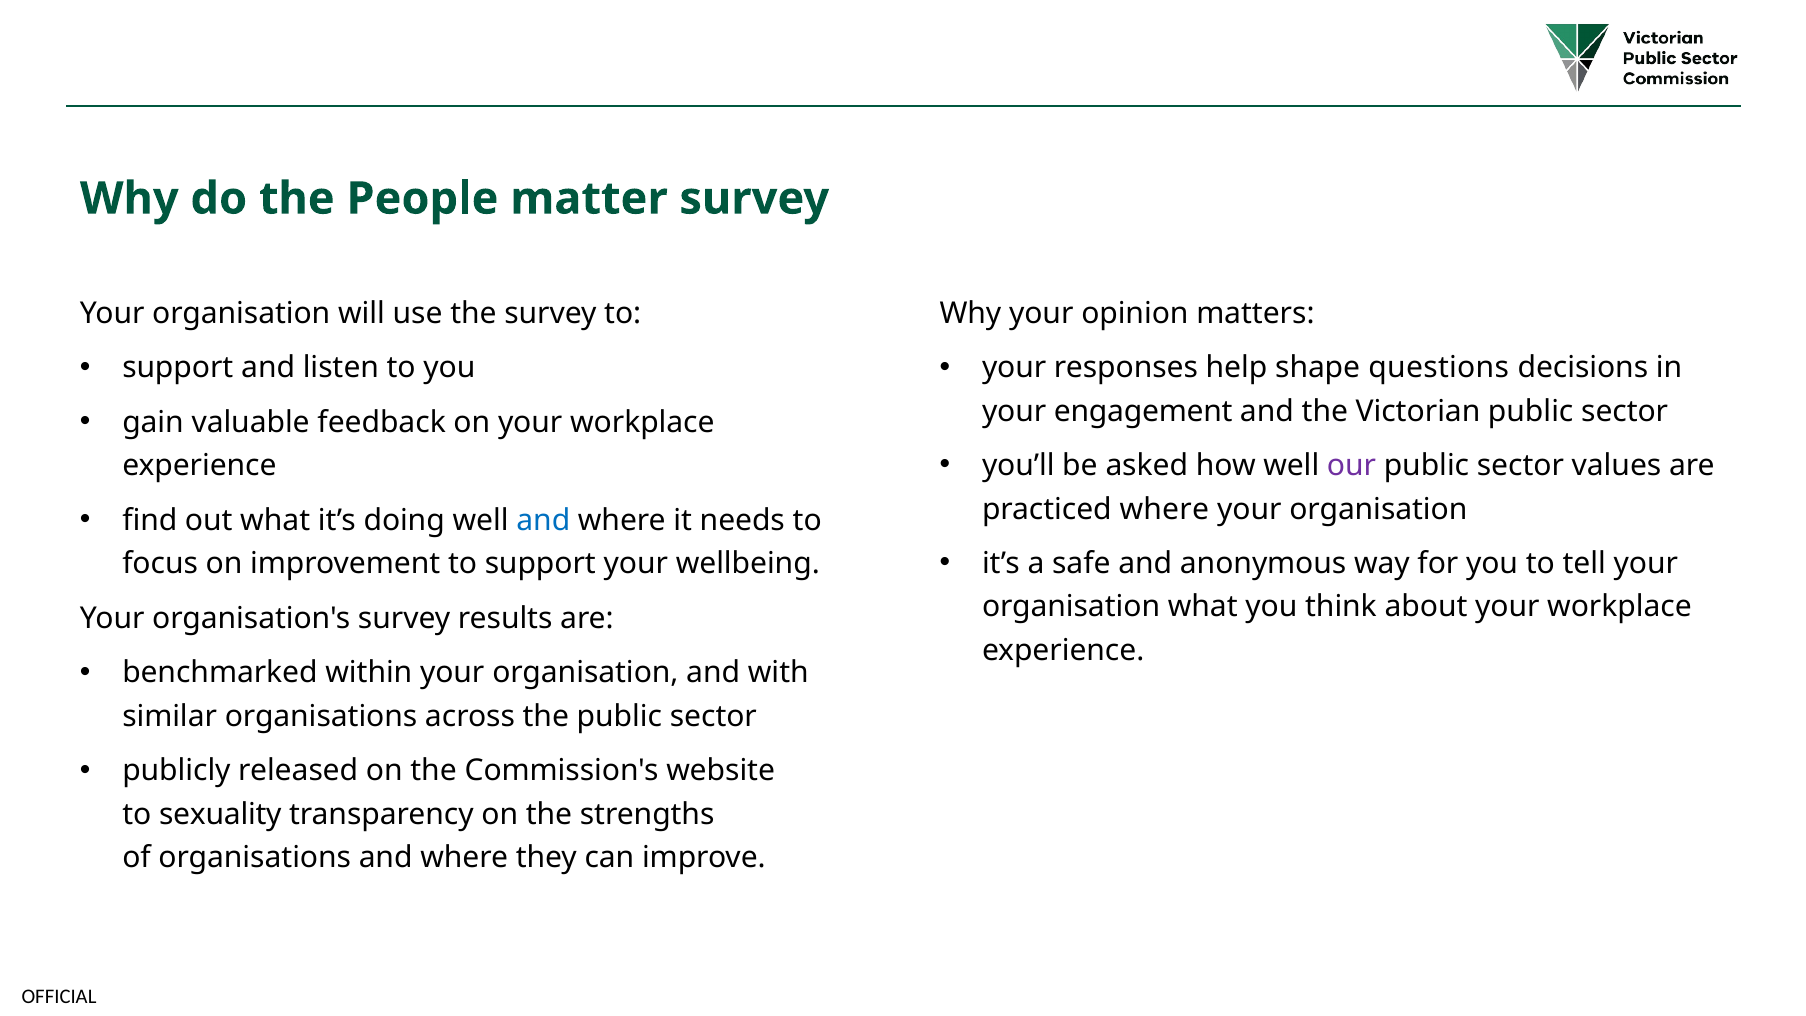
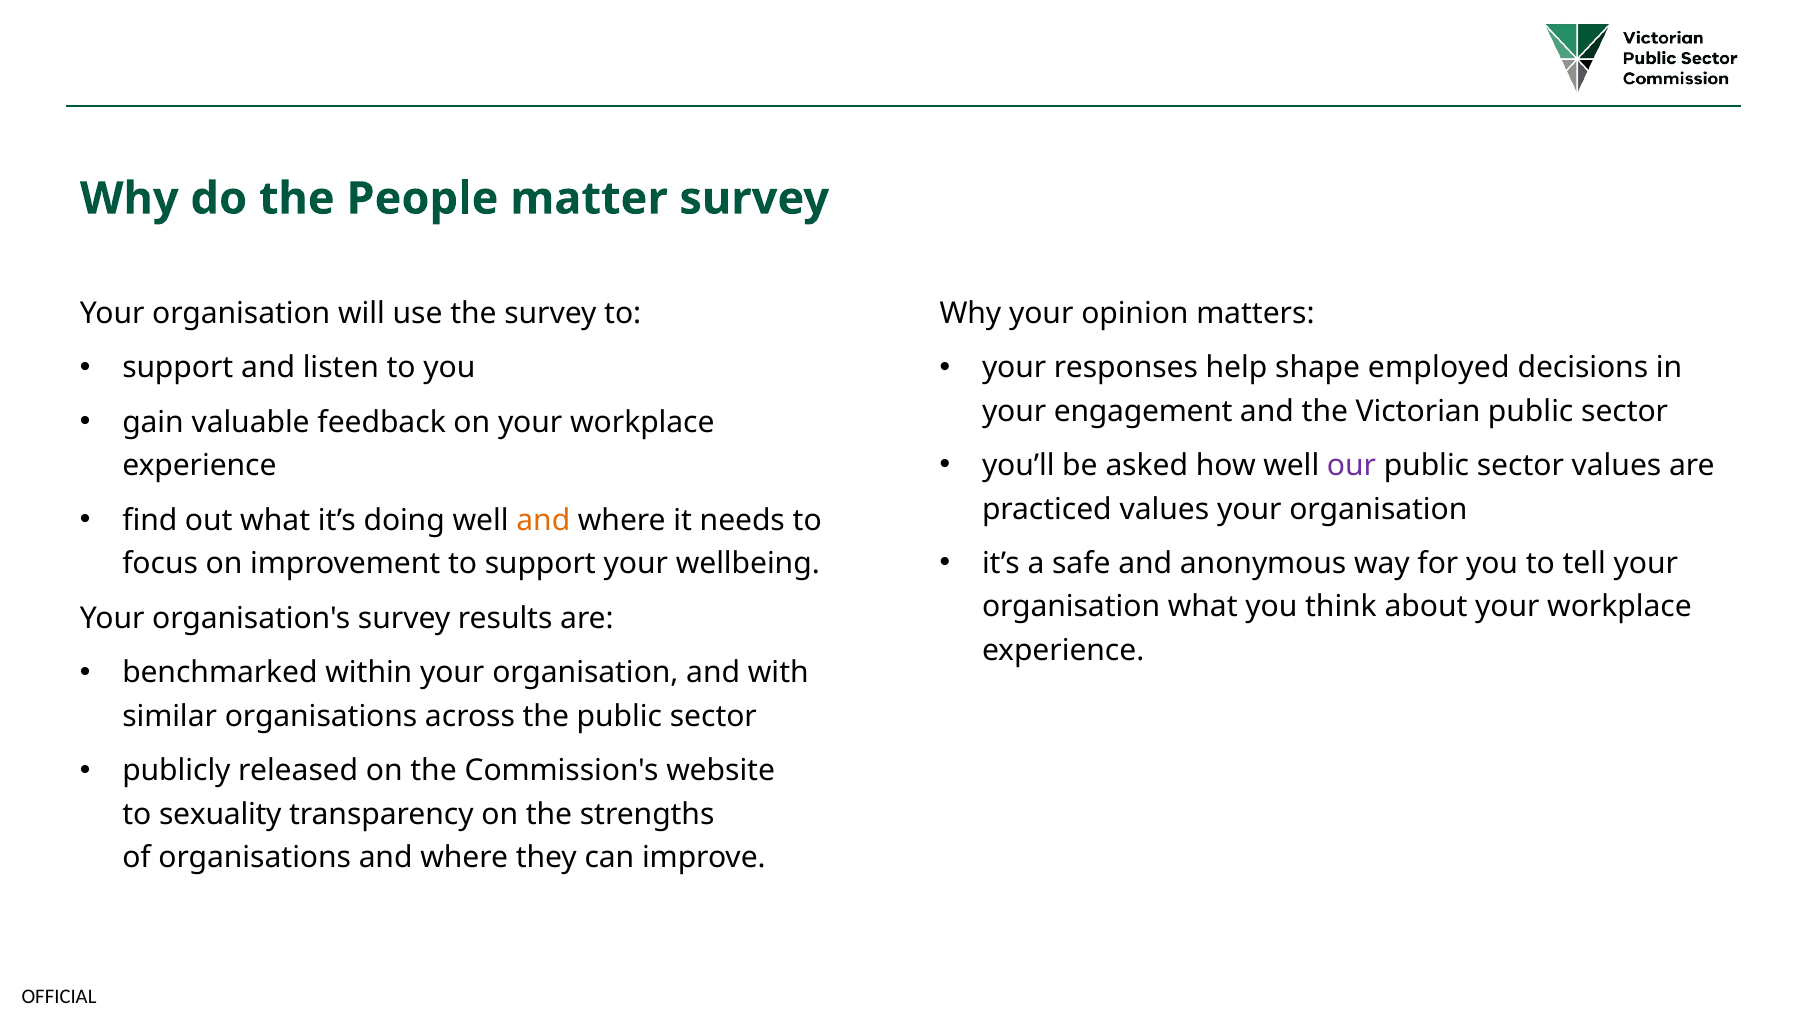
questions: questions -> employed
practiced where: where -> values
and at (543, 520) colour: blue -> orange
